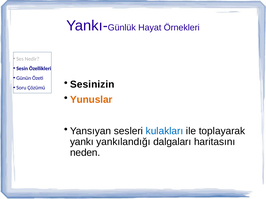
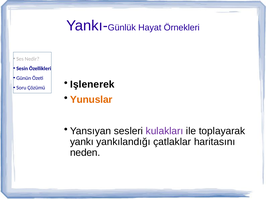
Sesinizin: Sesinizin -> Işlenerek
kulakları colour: blue -> purple
dalgaları: dalgaları -> çatlaklar
